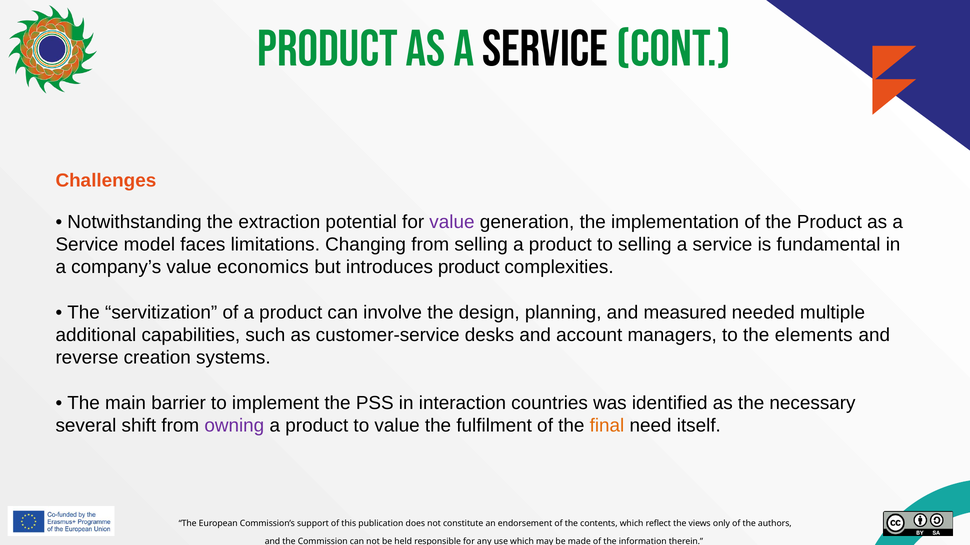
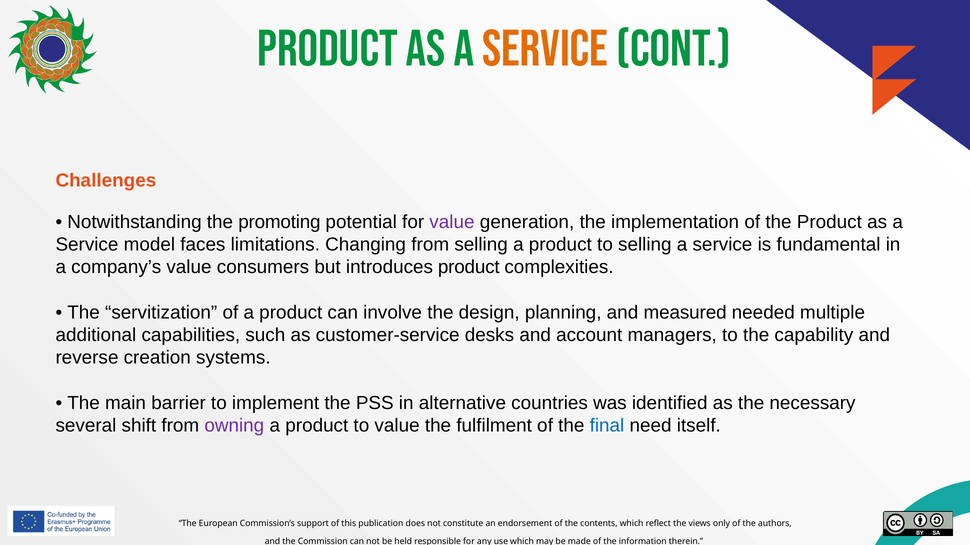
service at (545, 49) colour: black -> orange
extraction: extraction -> promoting
economics: economics -> consumers
elements: elements -> capability
interaction: interaction -> alternative
final colour: orange -> blue
